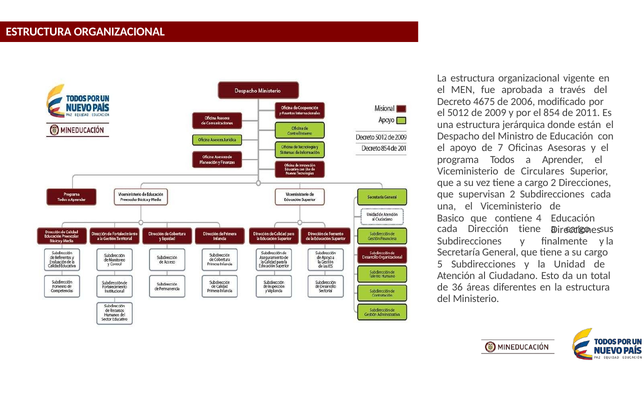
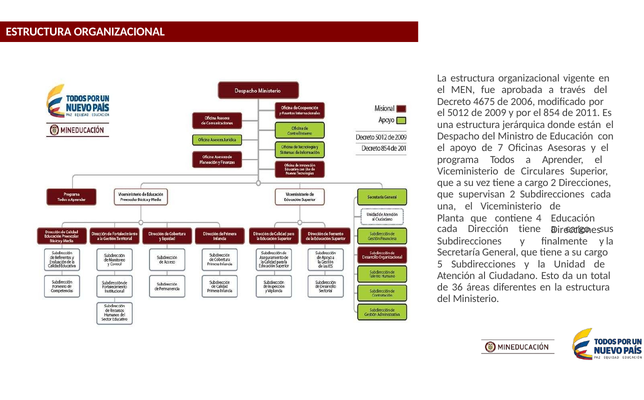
Basico: Basico -> Planta
